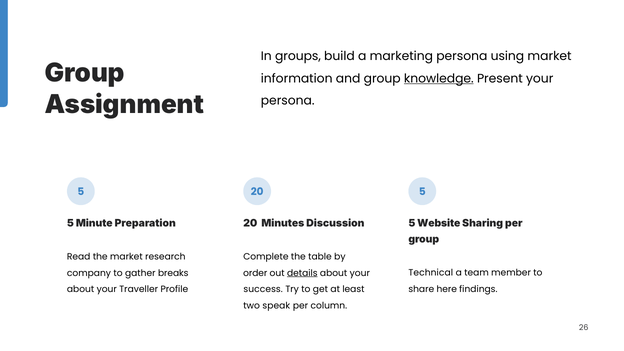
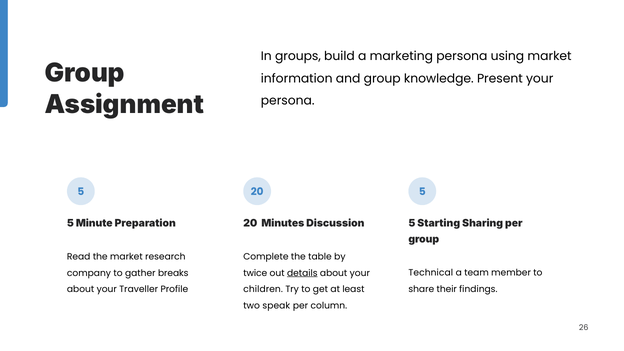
knowledge underline: present -> none
Website: Website -> Starting
order: order -> twice
here: here -> their
success: success -> children
